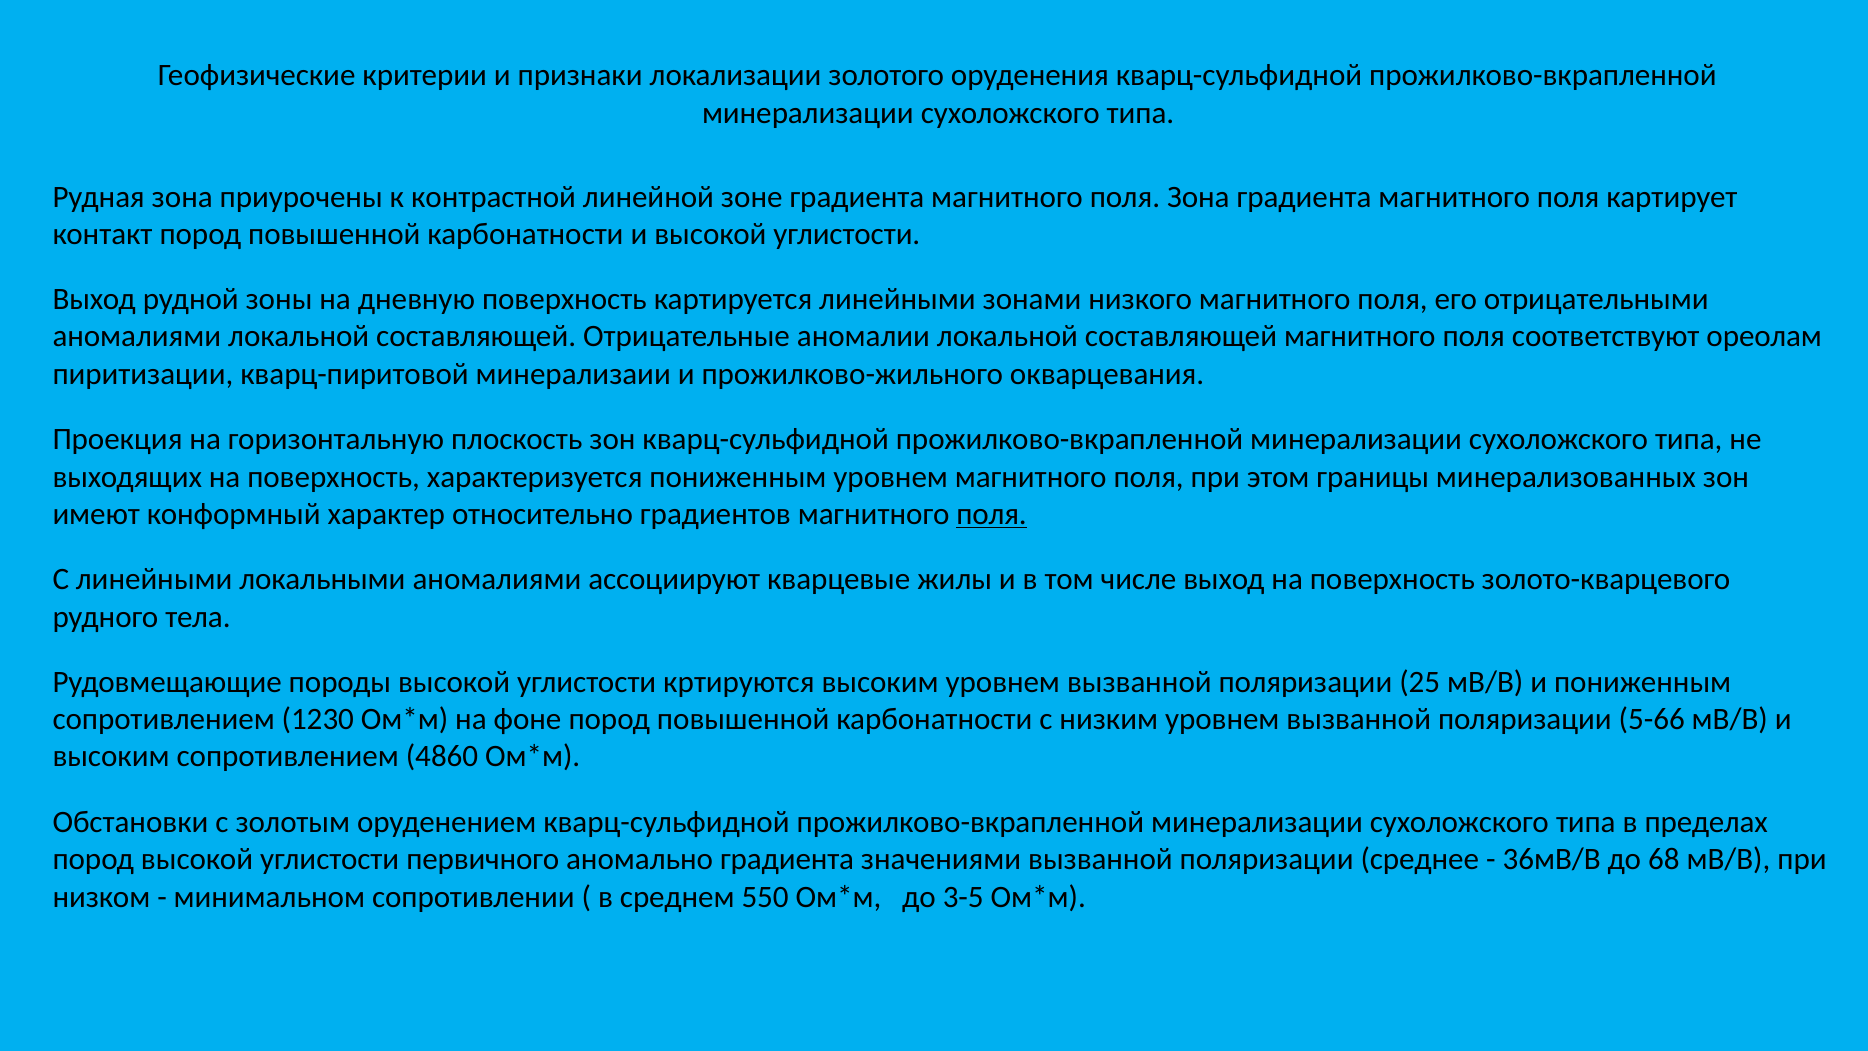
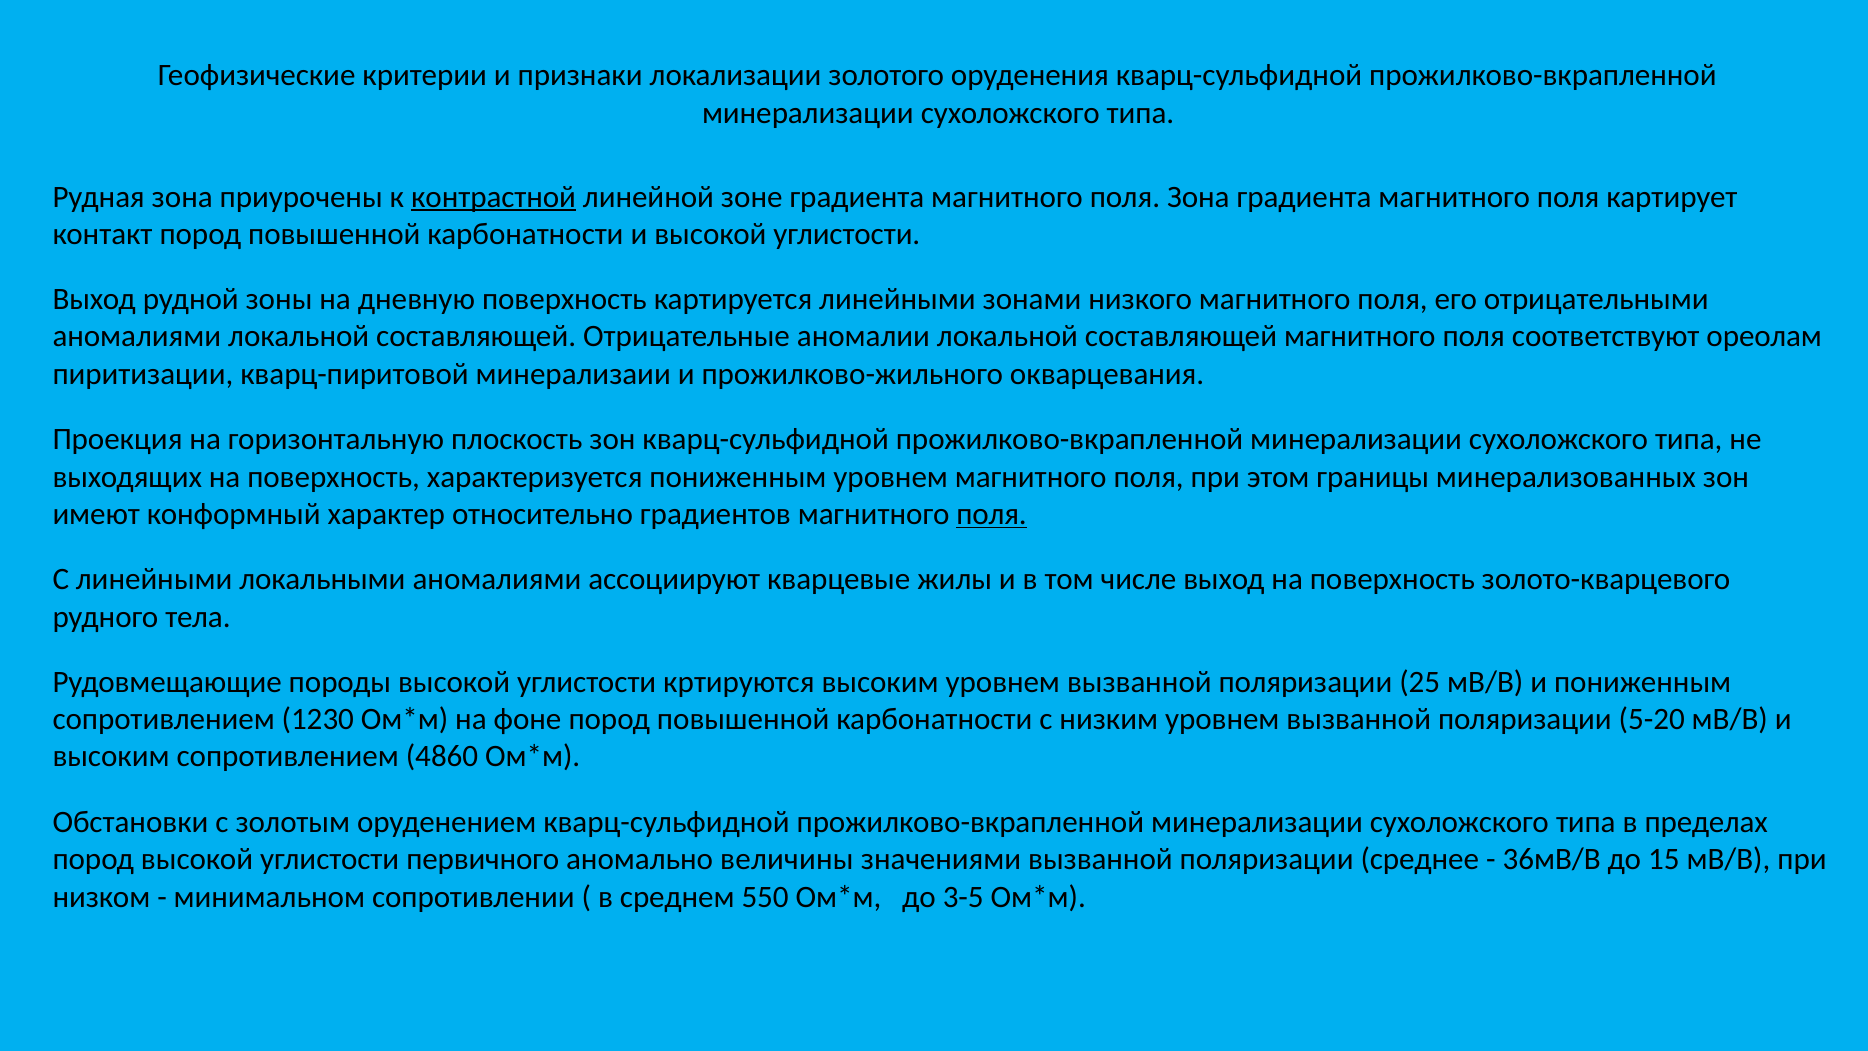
контрастной underline: none -> present
5-66: 5-66 -> 5-20
аномально градиента: градиента -> величины
68: 68 -> 15
